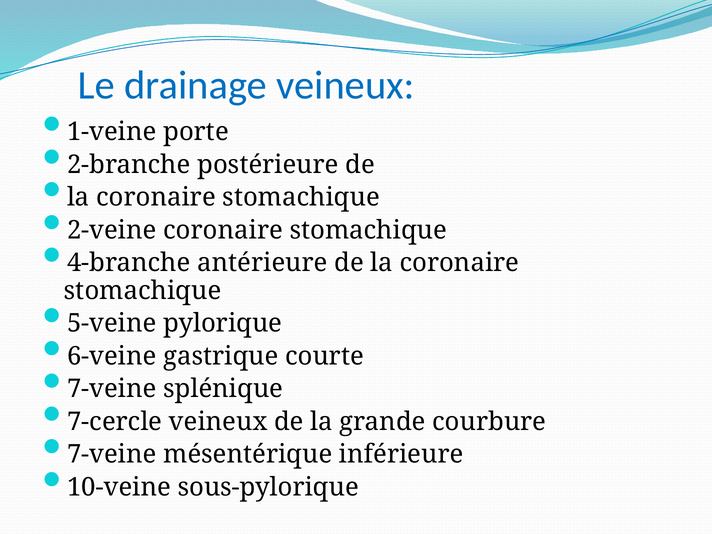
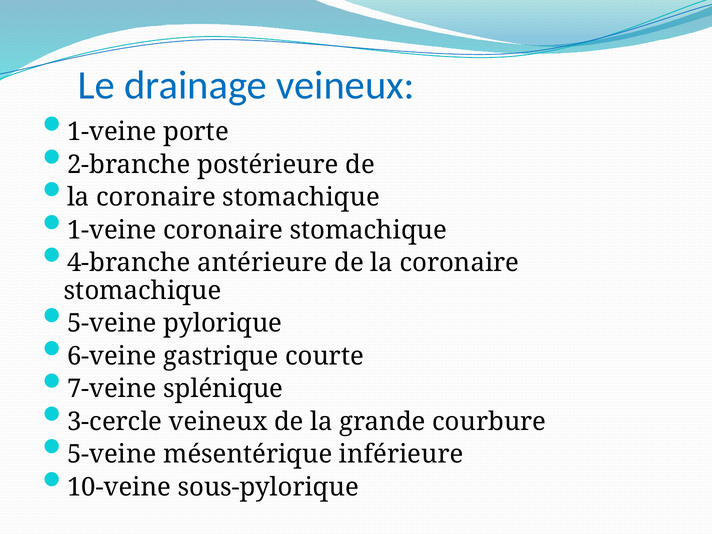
2-veine at (112, 230): 2-veine -> 1-veine
7-cercle: 7-cercle -> 3-cercle
7-veine at (112, 454): 7-veine -> 5-veine
